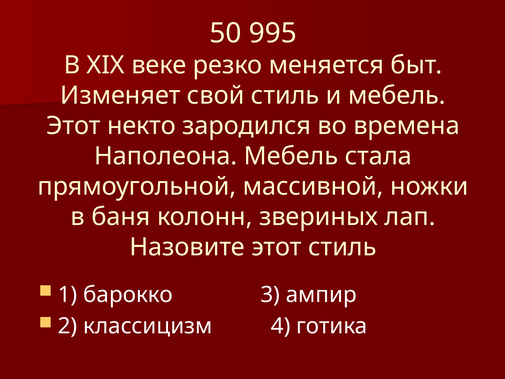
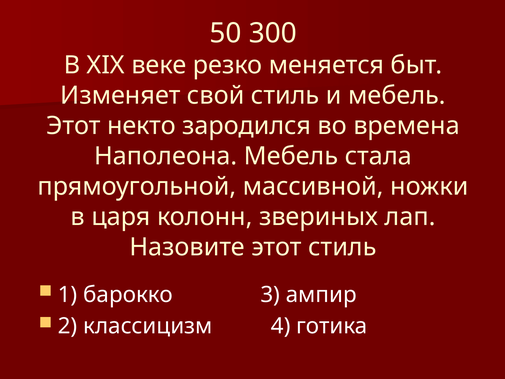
995: 995 -> 300
баня: баня -> царя
